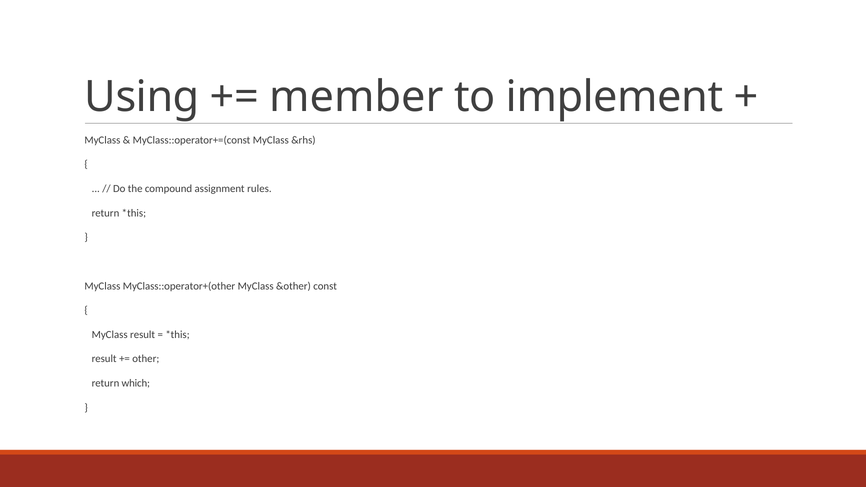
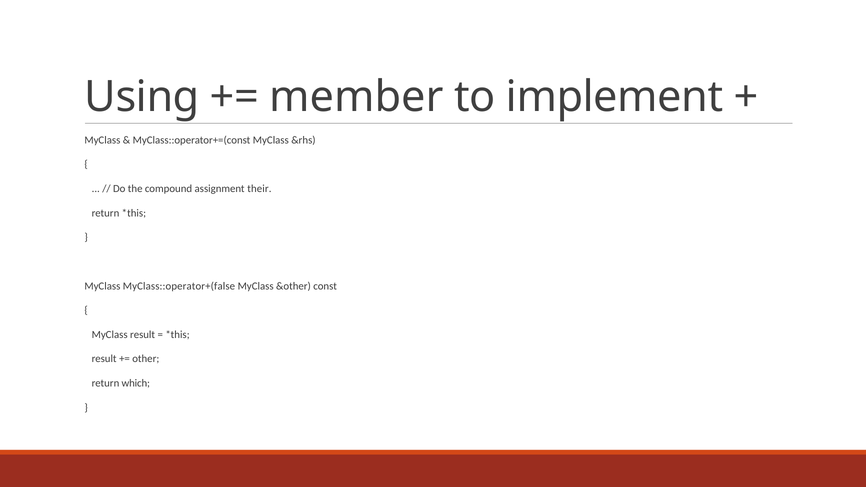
rules: rules -> their
MyClass::operator+(other: MyClass::operator+(other -> MyClass::operator+(false
